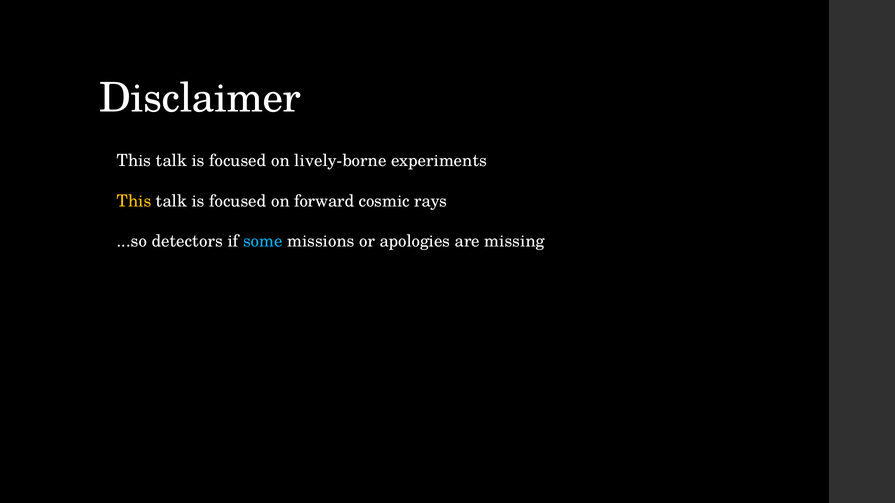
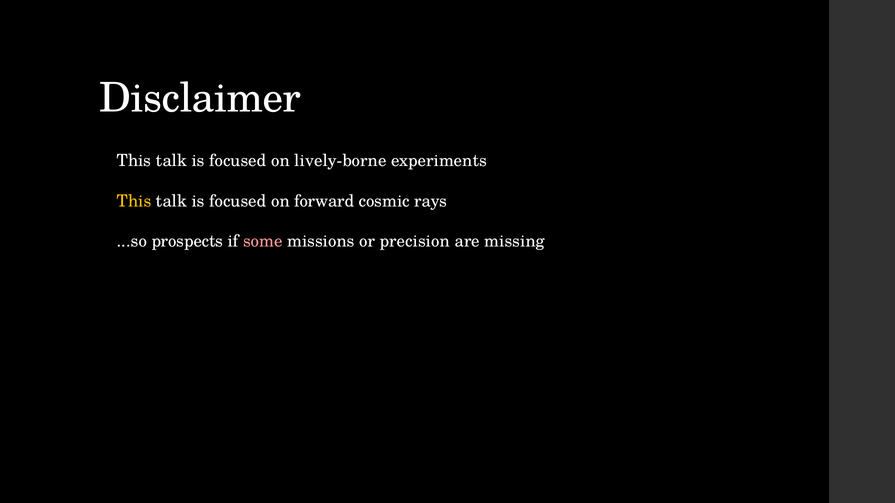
detectors: detectors -> prospects
some colour: light blue -> pink
apologies: apologies -> precision
